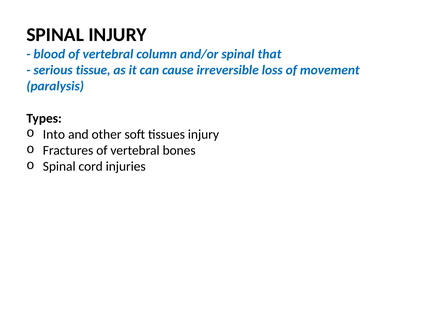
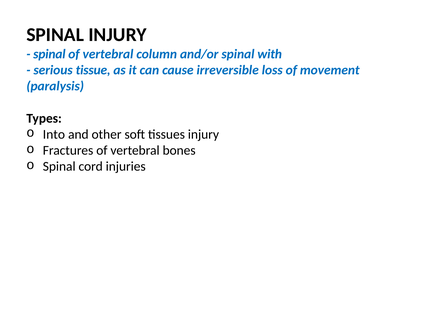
blood at (49, 54): blood -> spinal
that: that -> with
